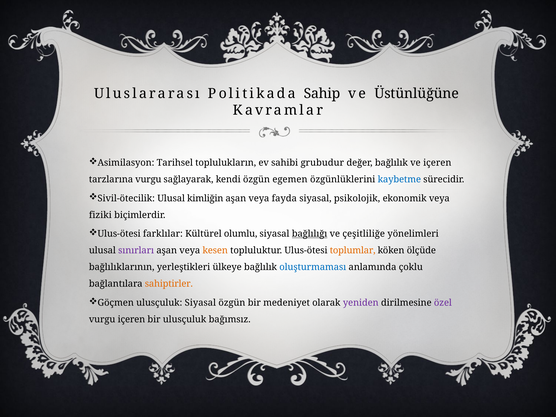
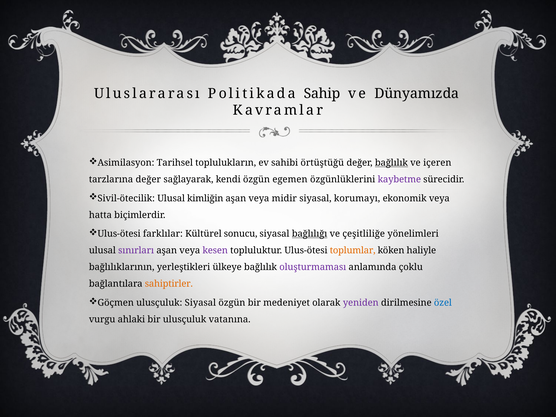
Üstünlüğüne: Üstünlüğüne -> Dünyamızda
grubudur: grubudur -> örtüştüğü
bağlılık at (391, 163) underline: none -> present
tarzlarına vurgu: vurgu -> değer
kaybetme colour: blue -> purple
fayda: fayda -> midir
psikolojik: psikolojik -> korumayı
fiziki: fiziki -> hatta
olumlu: olumlu -> sonucu
kesen colour: orange -> purple
ölçüde: ölçüde -> haliyle
oluşturmaması colour: blue -> purple
özel colour: purple -> blue
vurgu içeren: içeren -> ahlaki
bağımsız: bağımsız -> vatanına
